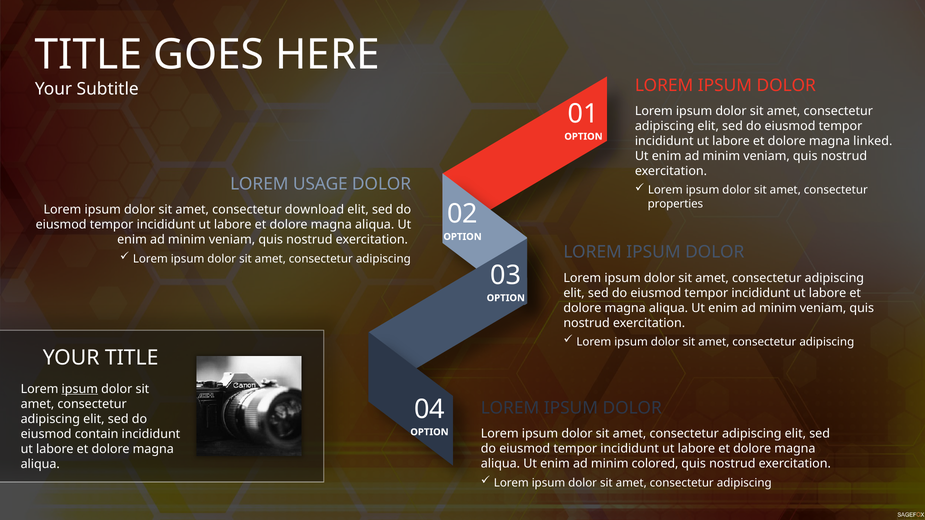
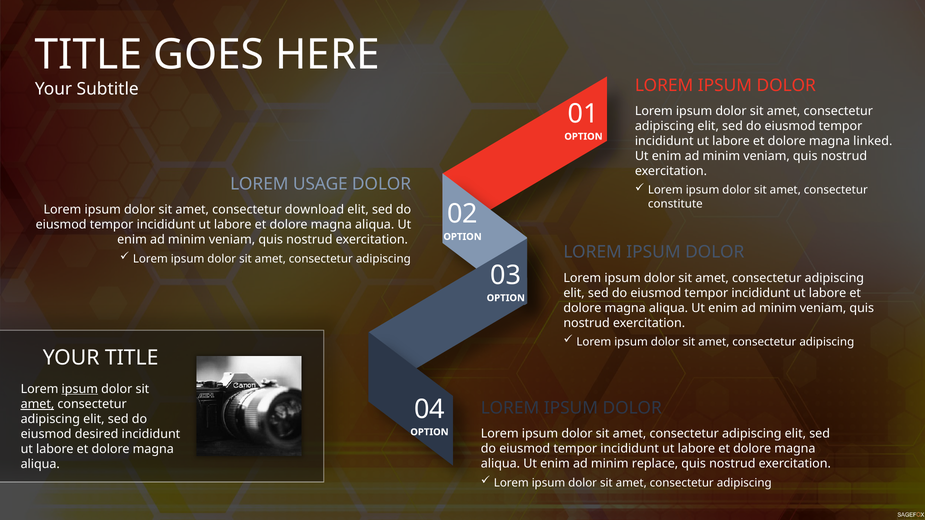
properties: properties -> constitute
amet at (37, 404) underline: none -> present
contain: contain -> desired
colored: colored -> replace
